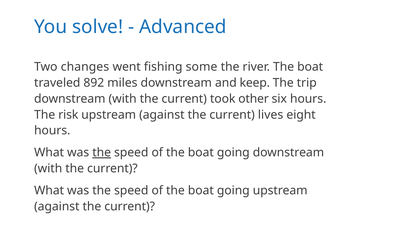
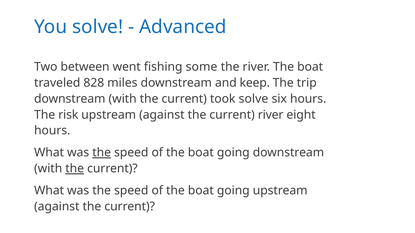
changes: changes -> between
892: 892 -> 828
took other: other -> solve
current lives: lives -> river
the at (75, 169) underline: none -> present
